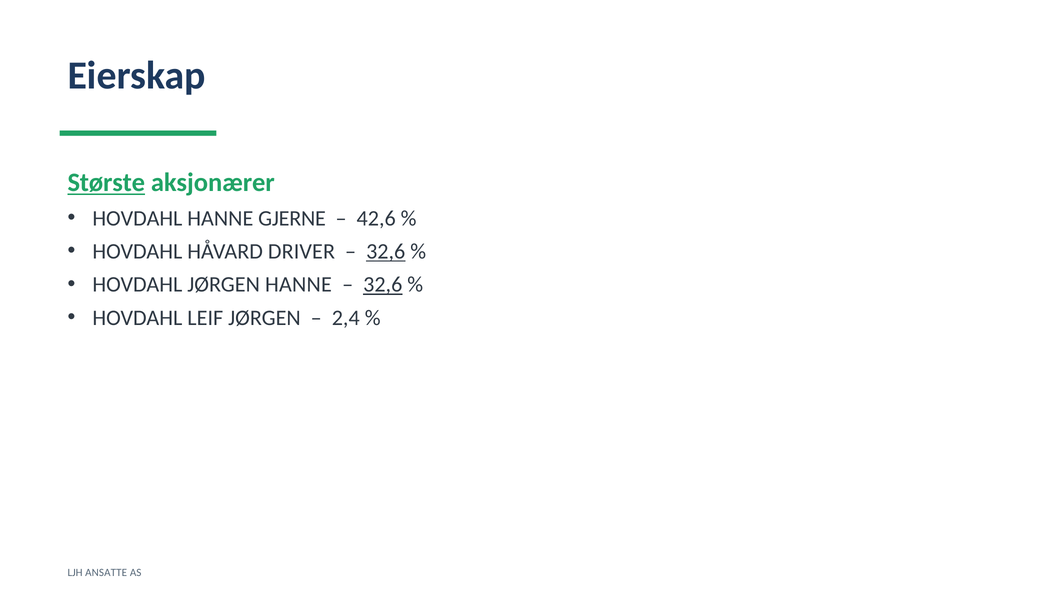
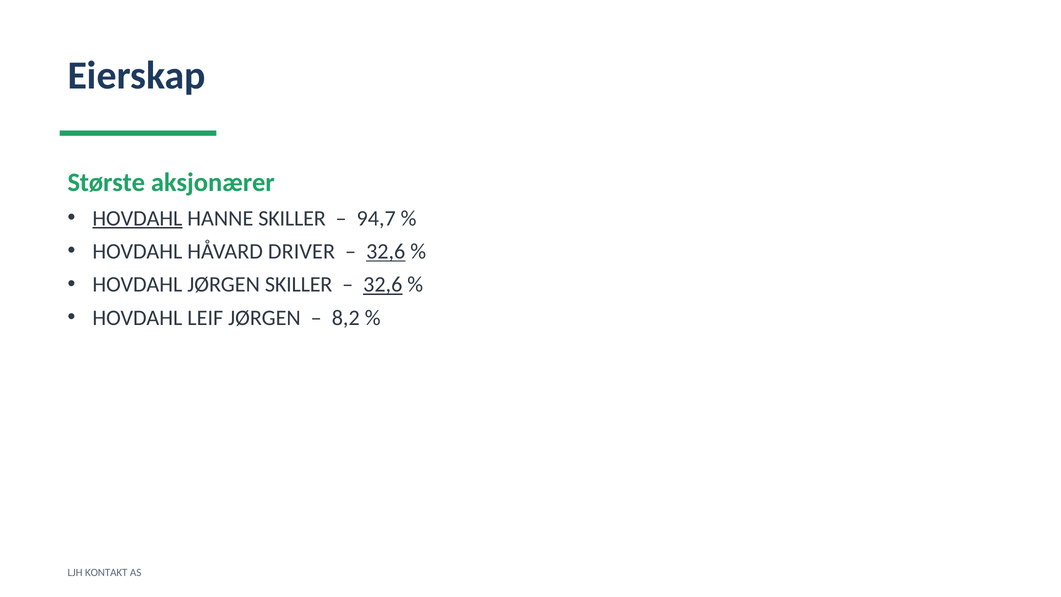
Største underline: present -> none
HOVDAHL at (137, 218) underline: none -> present
HANNE GJERNE: GJERNE -> SKILLER
42,6: 42,6 -> 94,7
JØRGEN HANNE: HANNE -> SKILLER
2,4: 2,4 -> 8,2
ANSATTE: ANSATTE -> KONTAKT
